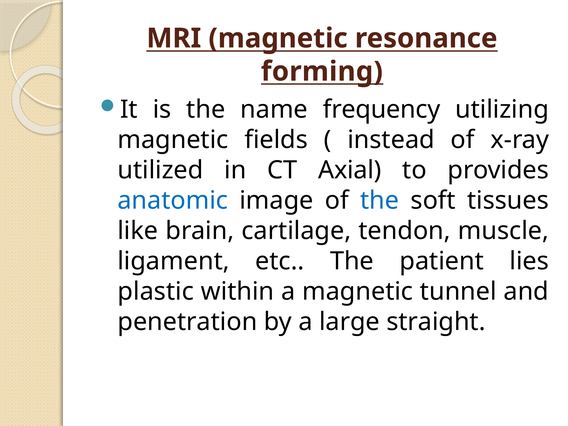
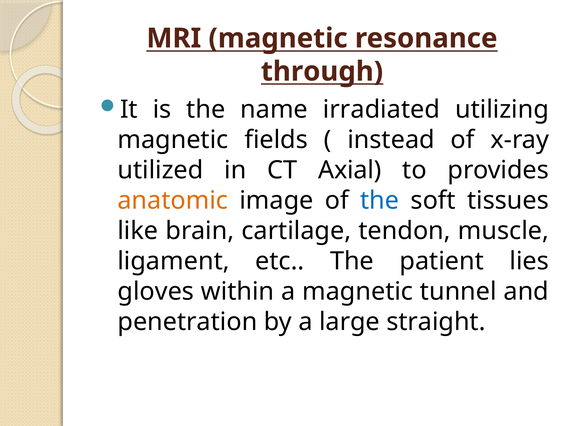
forming: forming -> through
frequency: frequency -> irradiated
anatomic colour: blue -> orange
plastic: plastic -> gloves
